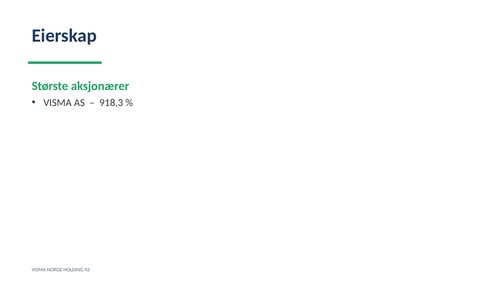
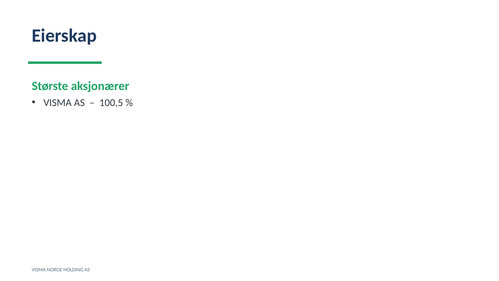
918,3: 918,3 -> 100,5
